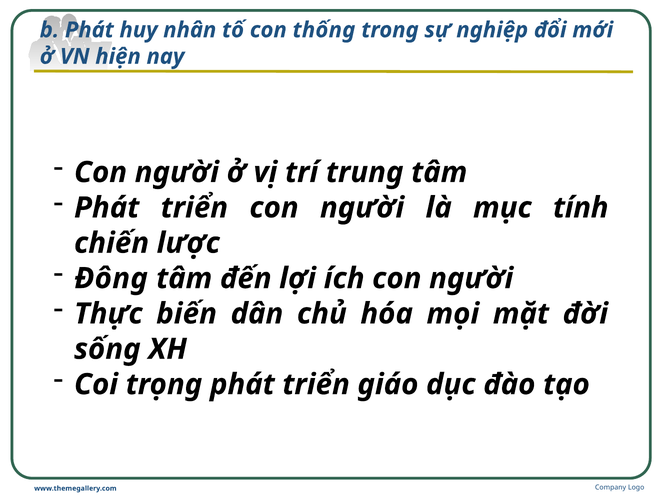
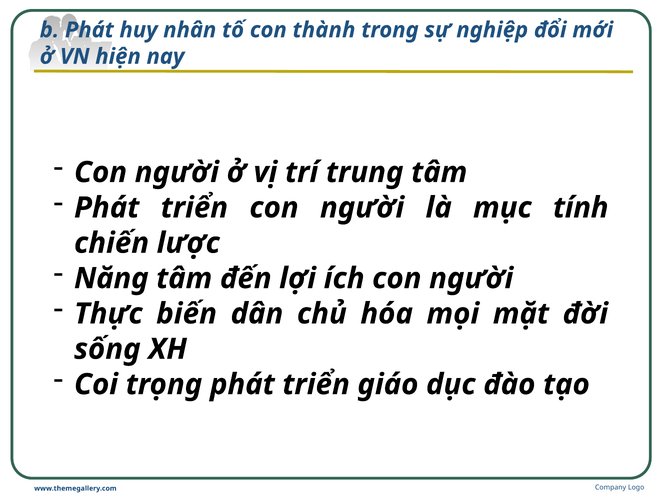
thống: thống -> thành
Đông: Đông -> Năng
